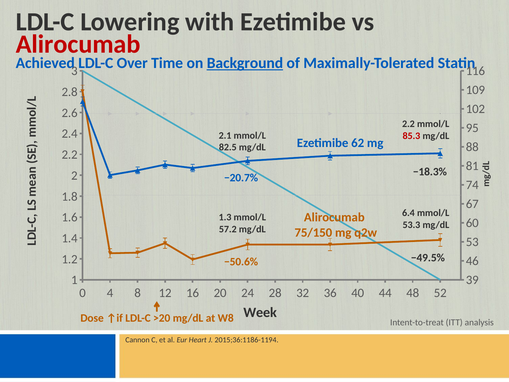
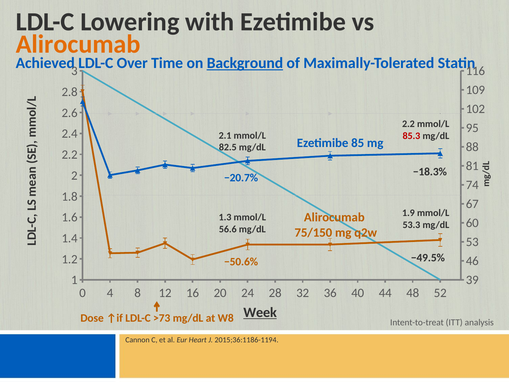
Alirocumab at (78, 44) colour: red -> orange
62: 62 -> 85
6.4: 6.4 -> 1.9
57.2: 57.2 -> 56.6
Week underline: none -> present
>20: >20 -> >73
